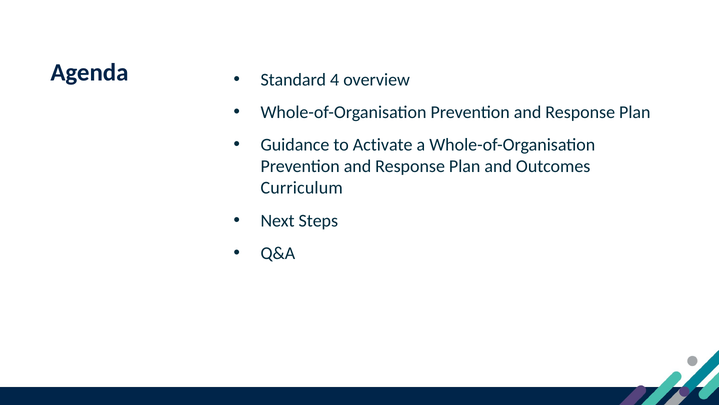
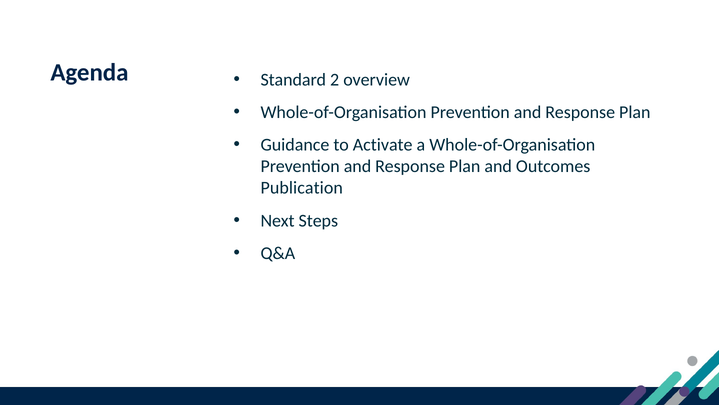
Standard 4: 4 -> 2
Curriculum: Curriculum -> Publication
